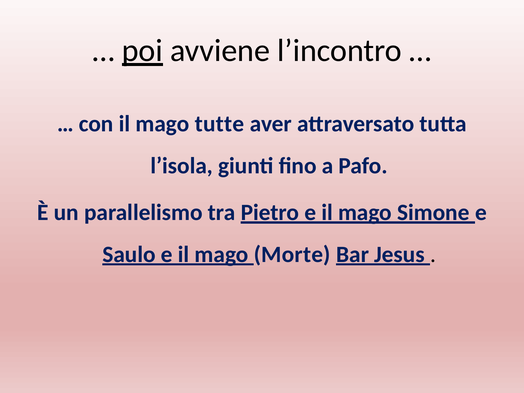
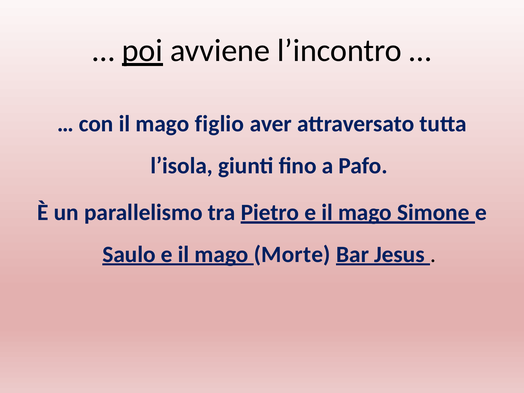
tutte: tutte -> figlio
